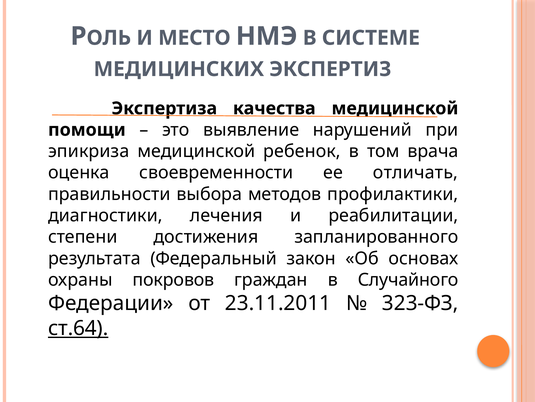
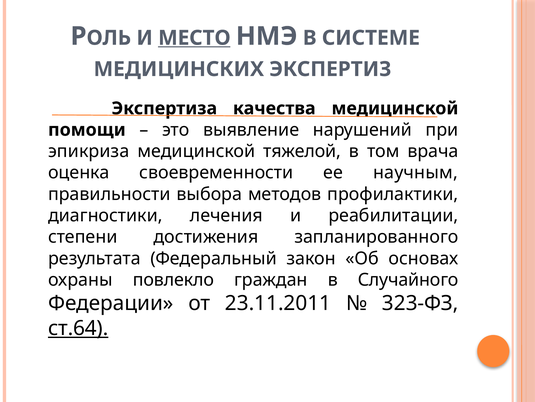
МЕСТО underline: none -> present
ребенок: ребенок -> тяжелой
отличать: отличать -> научным
покровов: покровов -> повлекло
